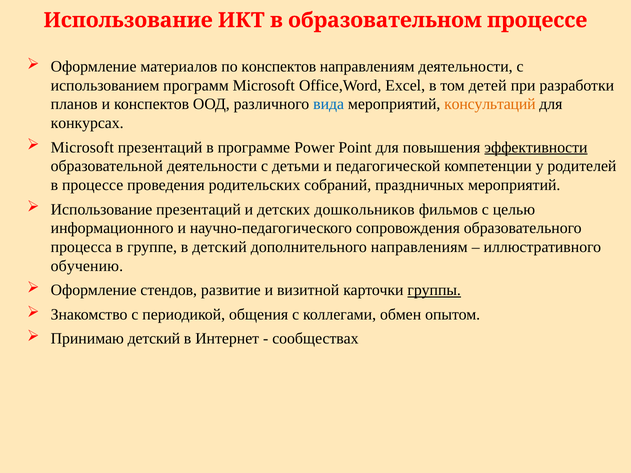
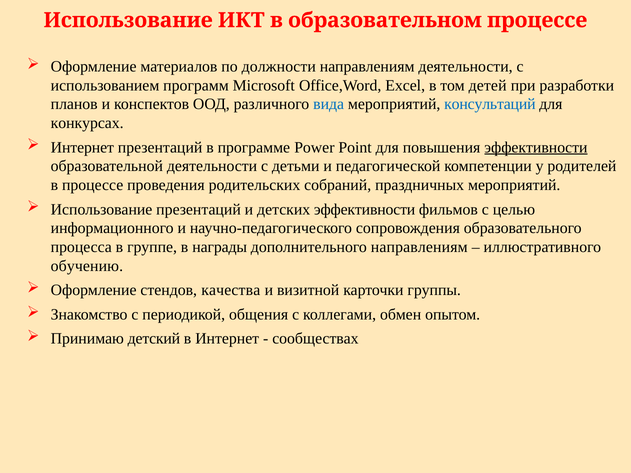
по конспектов: конспектов -> должности
консультаций colour: orange -> blue
Microsoft at (82, 147): Microsoft -> Интернет
детских дошкольников: дошкольников -> эффективности
в детский: детский -> награды
развитие: развитие -> качества
группы underline: present -> none
